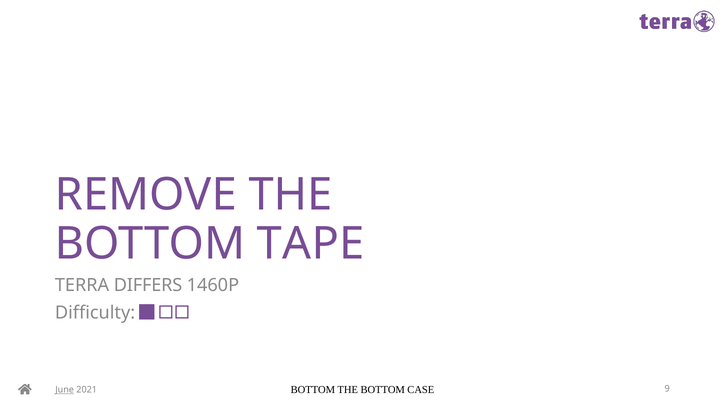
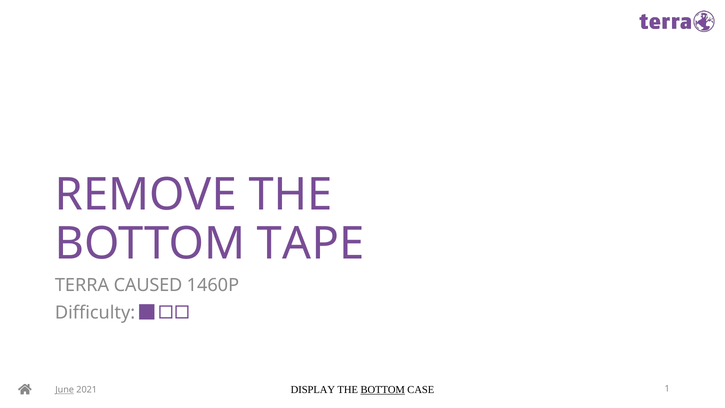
DIFFERS: DIFFERS -> CAUSED
BOTTOM at (313, 390): BOTTOM -> DISPLAY
BOTTOM at (383, 390) underline: none -> present
9: 9 -> 1
